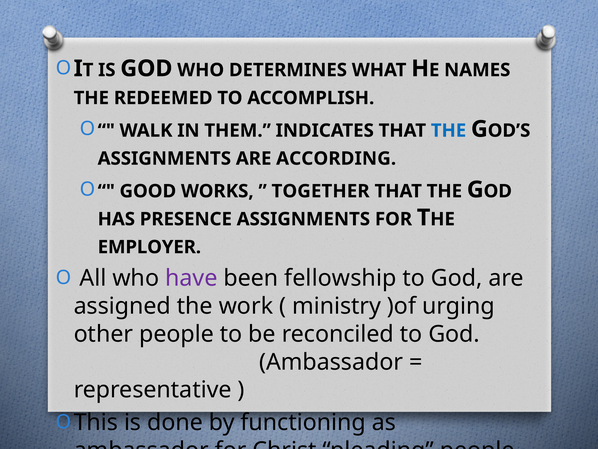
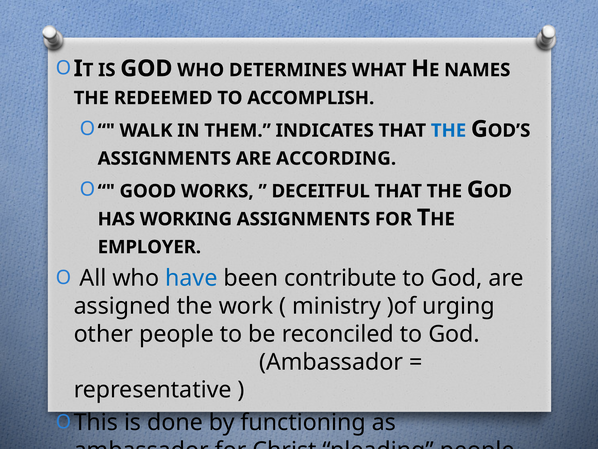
TOGETHER: TOGETHER -> DECEITFUL
PRESENCE: PRESENCE -> WORKING
have colour: purple -> blue
fellowship: fellowship -> contribute
